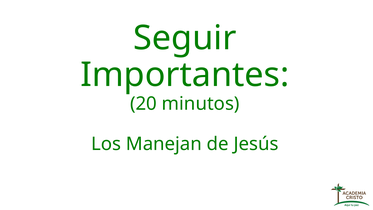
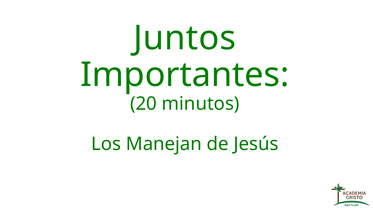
Seguir: Seguir -> Juntos
